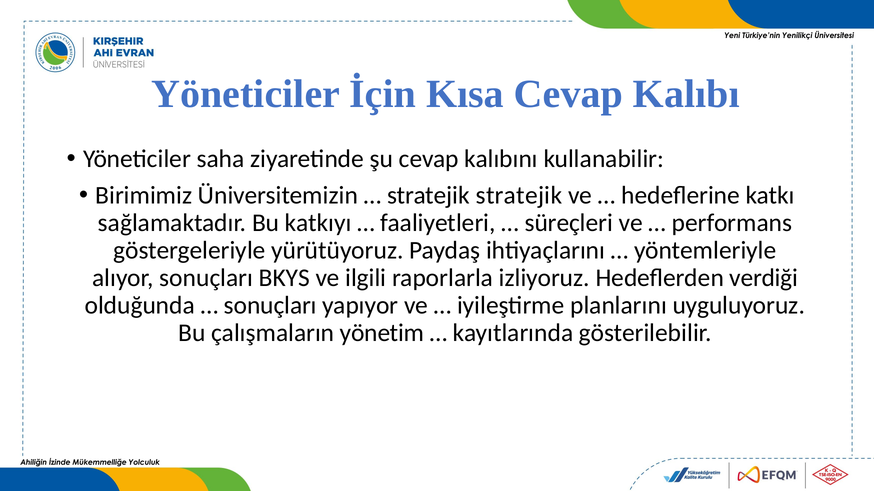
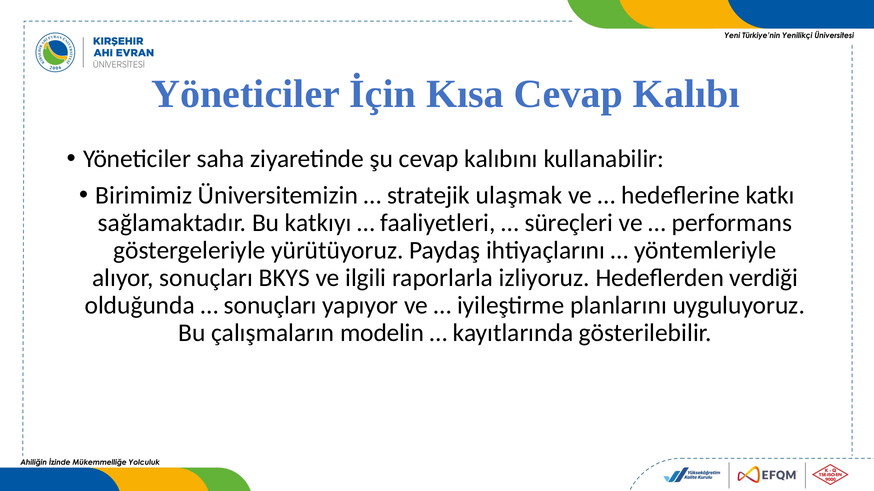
stratejik stratejik: stratejik -> ulaşmak
yönetim: yönetim -> modelin
